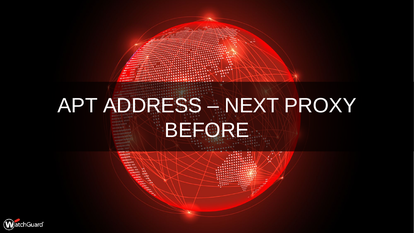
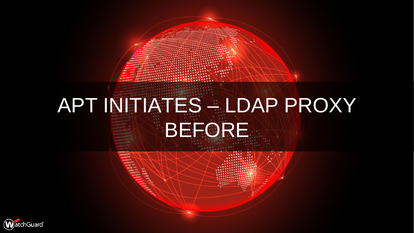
ADDRESS: ADDRESS -> INITIATES
NEXT: NEXT -> LDAP
